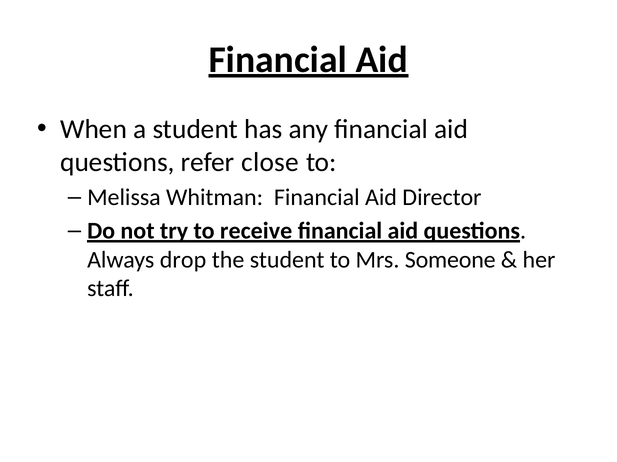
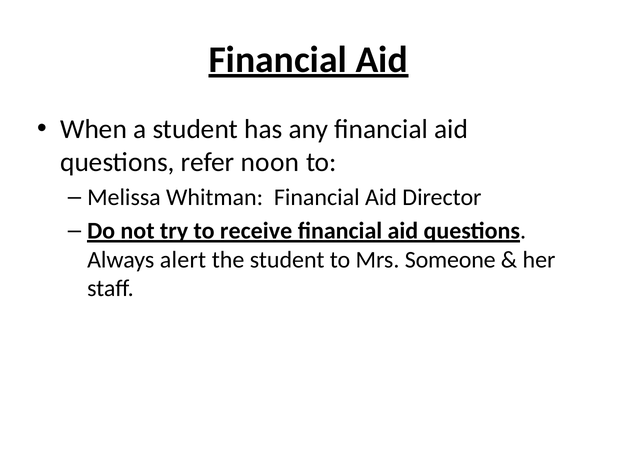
close: close -> noon
drop: drop -> alert
